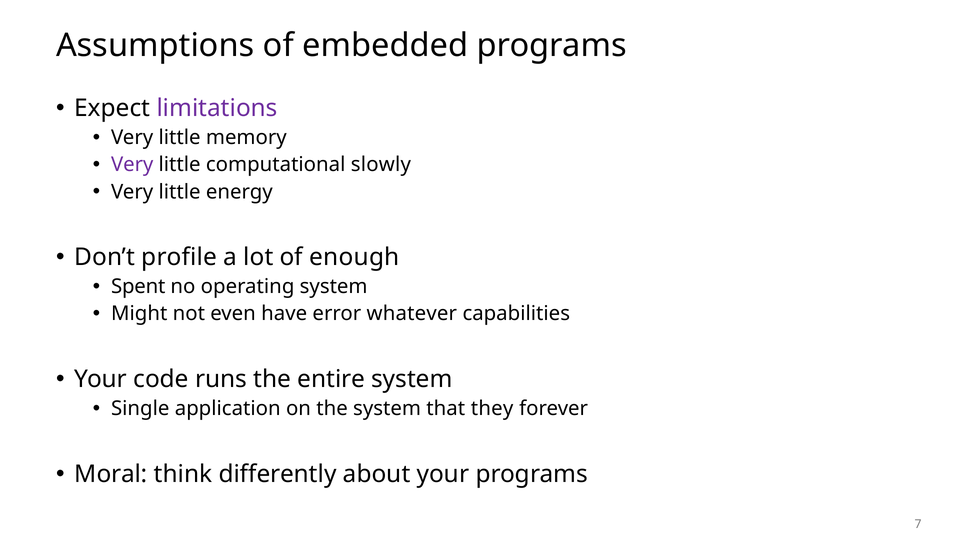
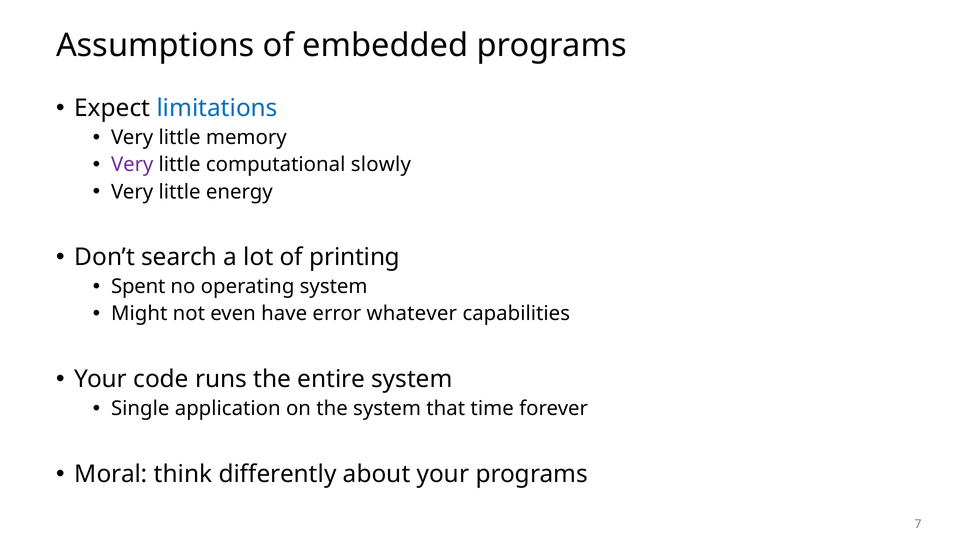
limitations colour: purple -> blue
profile: profile -> search
enough: enough -> printing
they: they -> time
